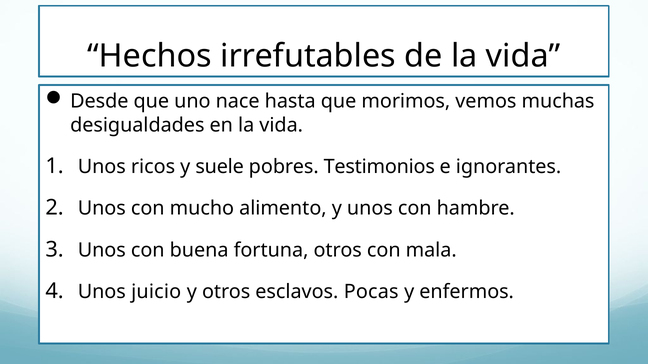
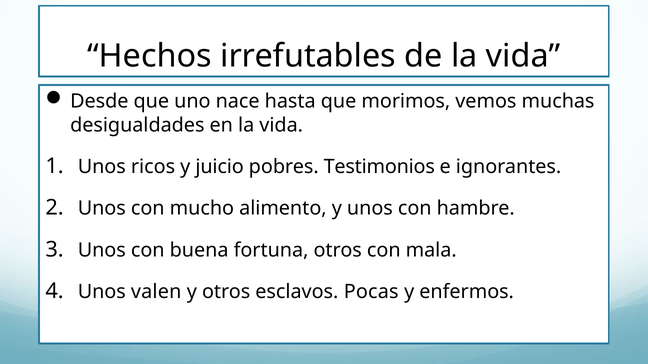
suele: suele -> juicio
juicio: juicio -> valen
